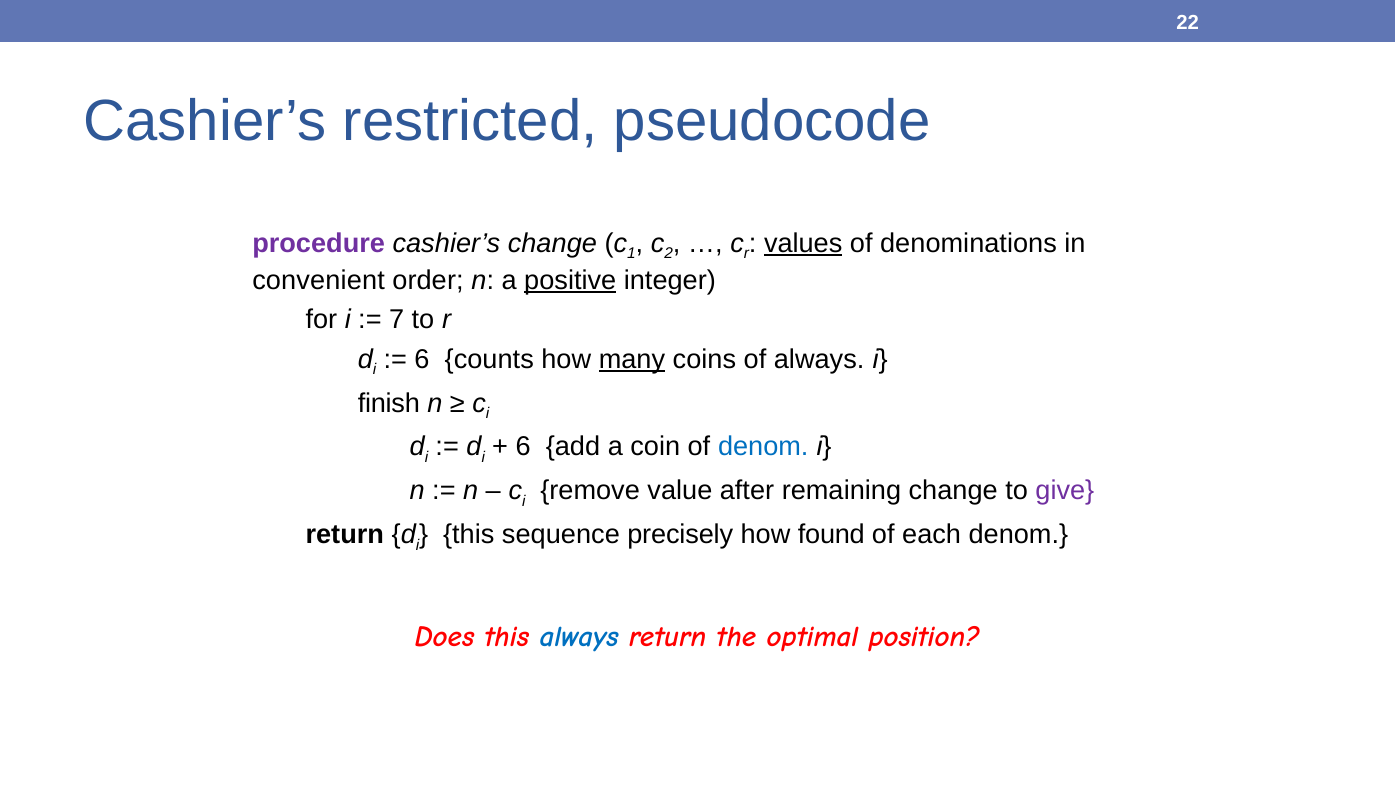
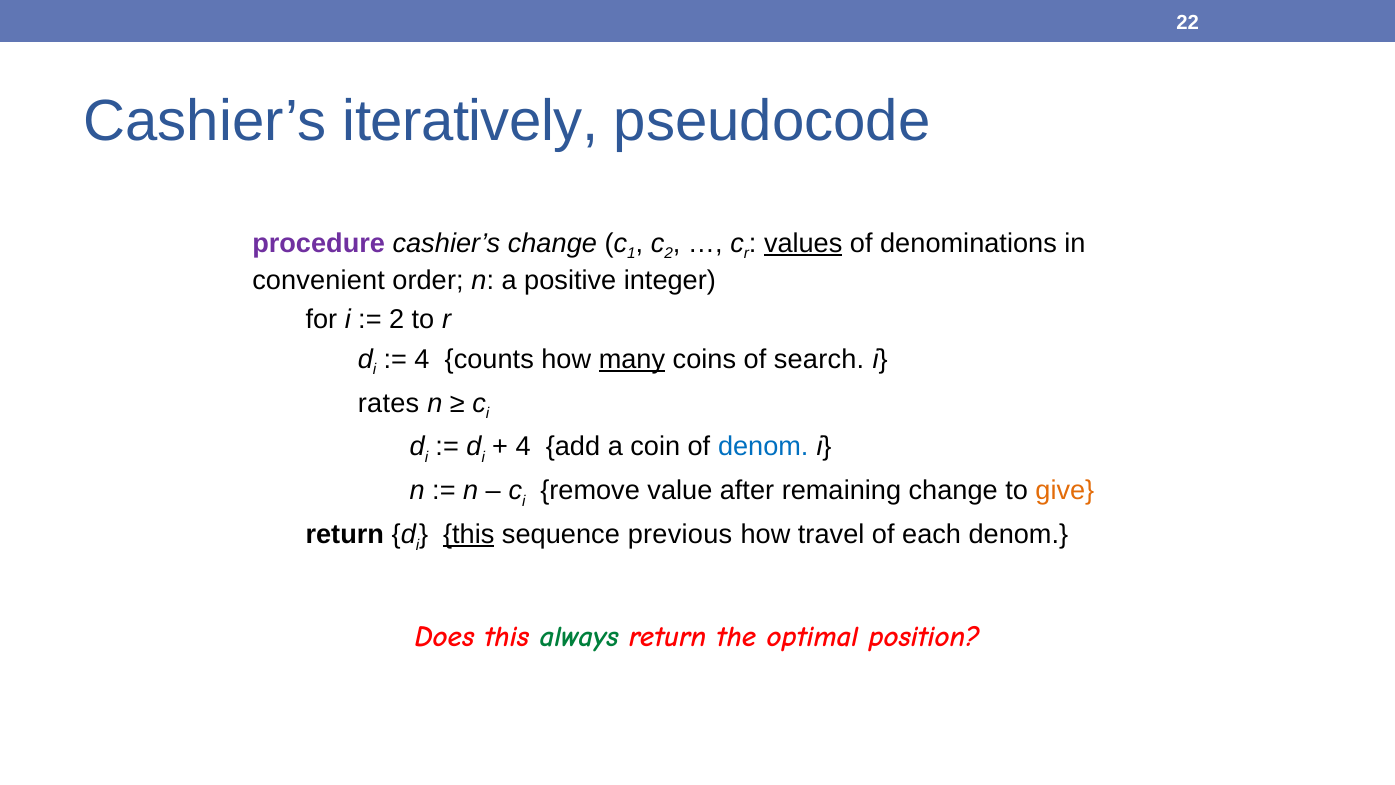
restricted: restricted -> iteratively
positive underline: present -> none
7 at (397, 320): 7 -> 2
6 at (422, 359): 6 -> 4
of always: always -> search
finish: finish -> rates
6 at (523, 447): 6 -> 4
give colour: purple -> orange
this at (469, 534) underline: none -> present
precisely: precisely -> previous
found: found -> travel
always at (579, 637) colour: blue -> green
